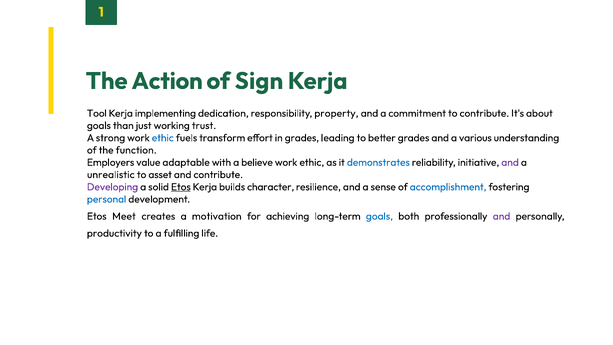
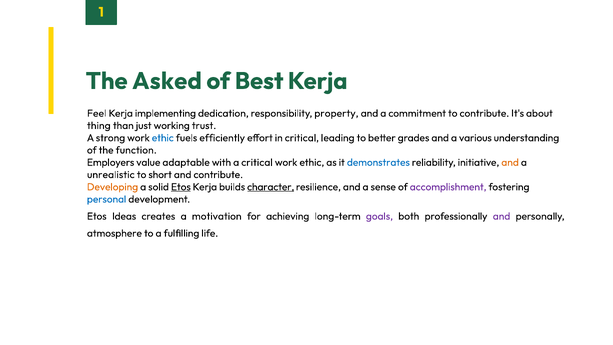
Action: Action -> Asked
Sign: Sign -> Best
Tool: Tool -> Feel
goals at (99, 126): goals -> thing
transform: transform -> efficiently
in grades: grades -> critical
a believe: believe -> critical
and at (510, 162) colour: purple -> orange
asset: asset -> short
Developing colour: purple -> orange
character underline: none -> present
accomplishment colour: blue -> purple
Meet: Meet -> Ideas
goals at (379, 216) colour: blue -> purple
productivity: productivity -> atmosphere
